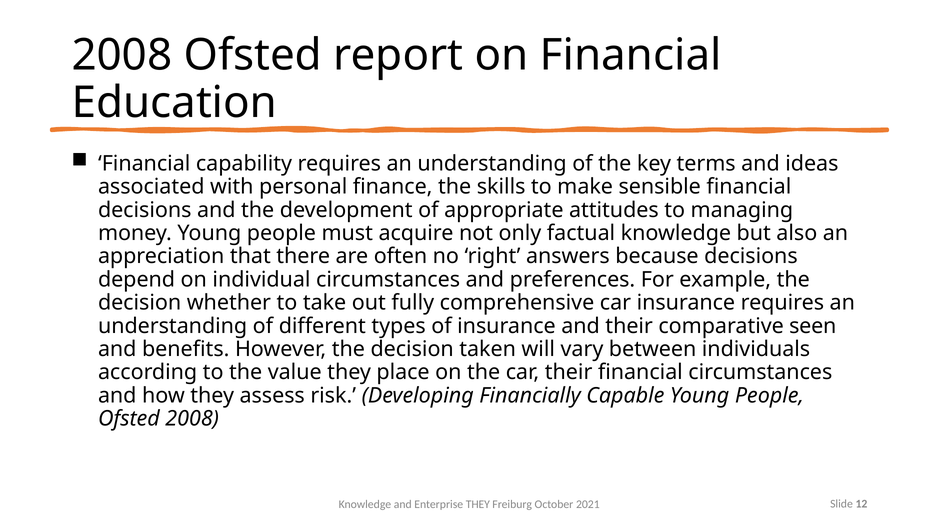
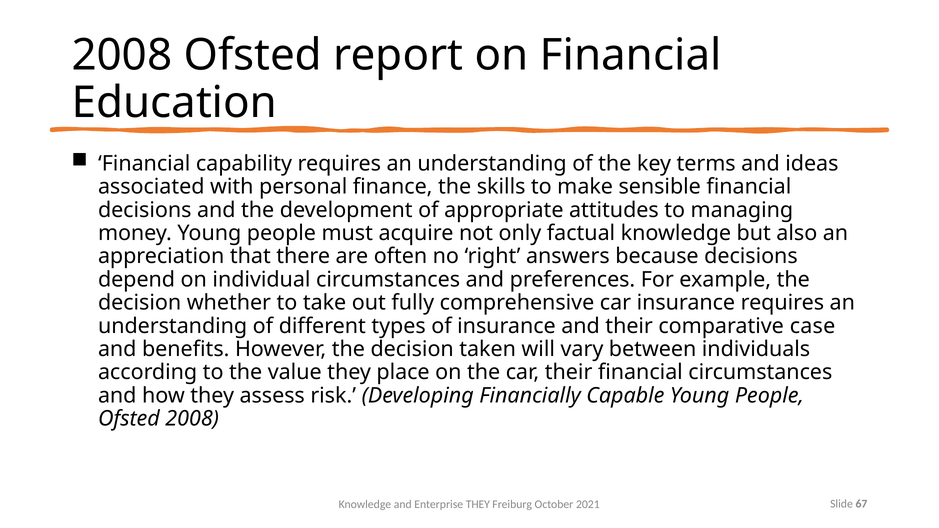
seen: seen -> case
12: 12 -> 67
